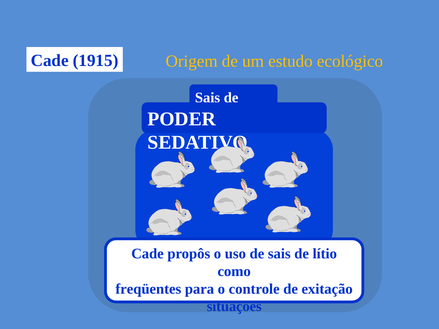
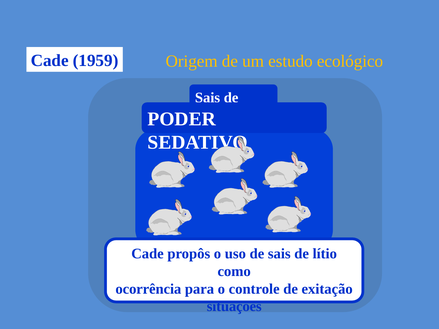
1915: 1915 -> 1959
freqüentes: freqüentes -> ocorrência
